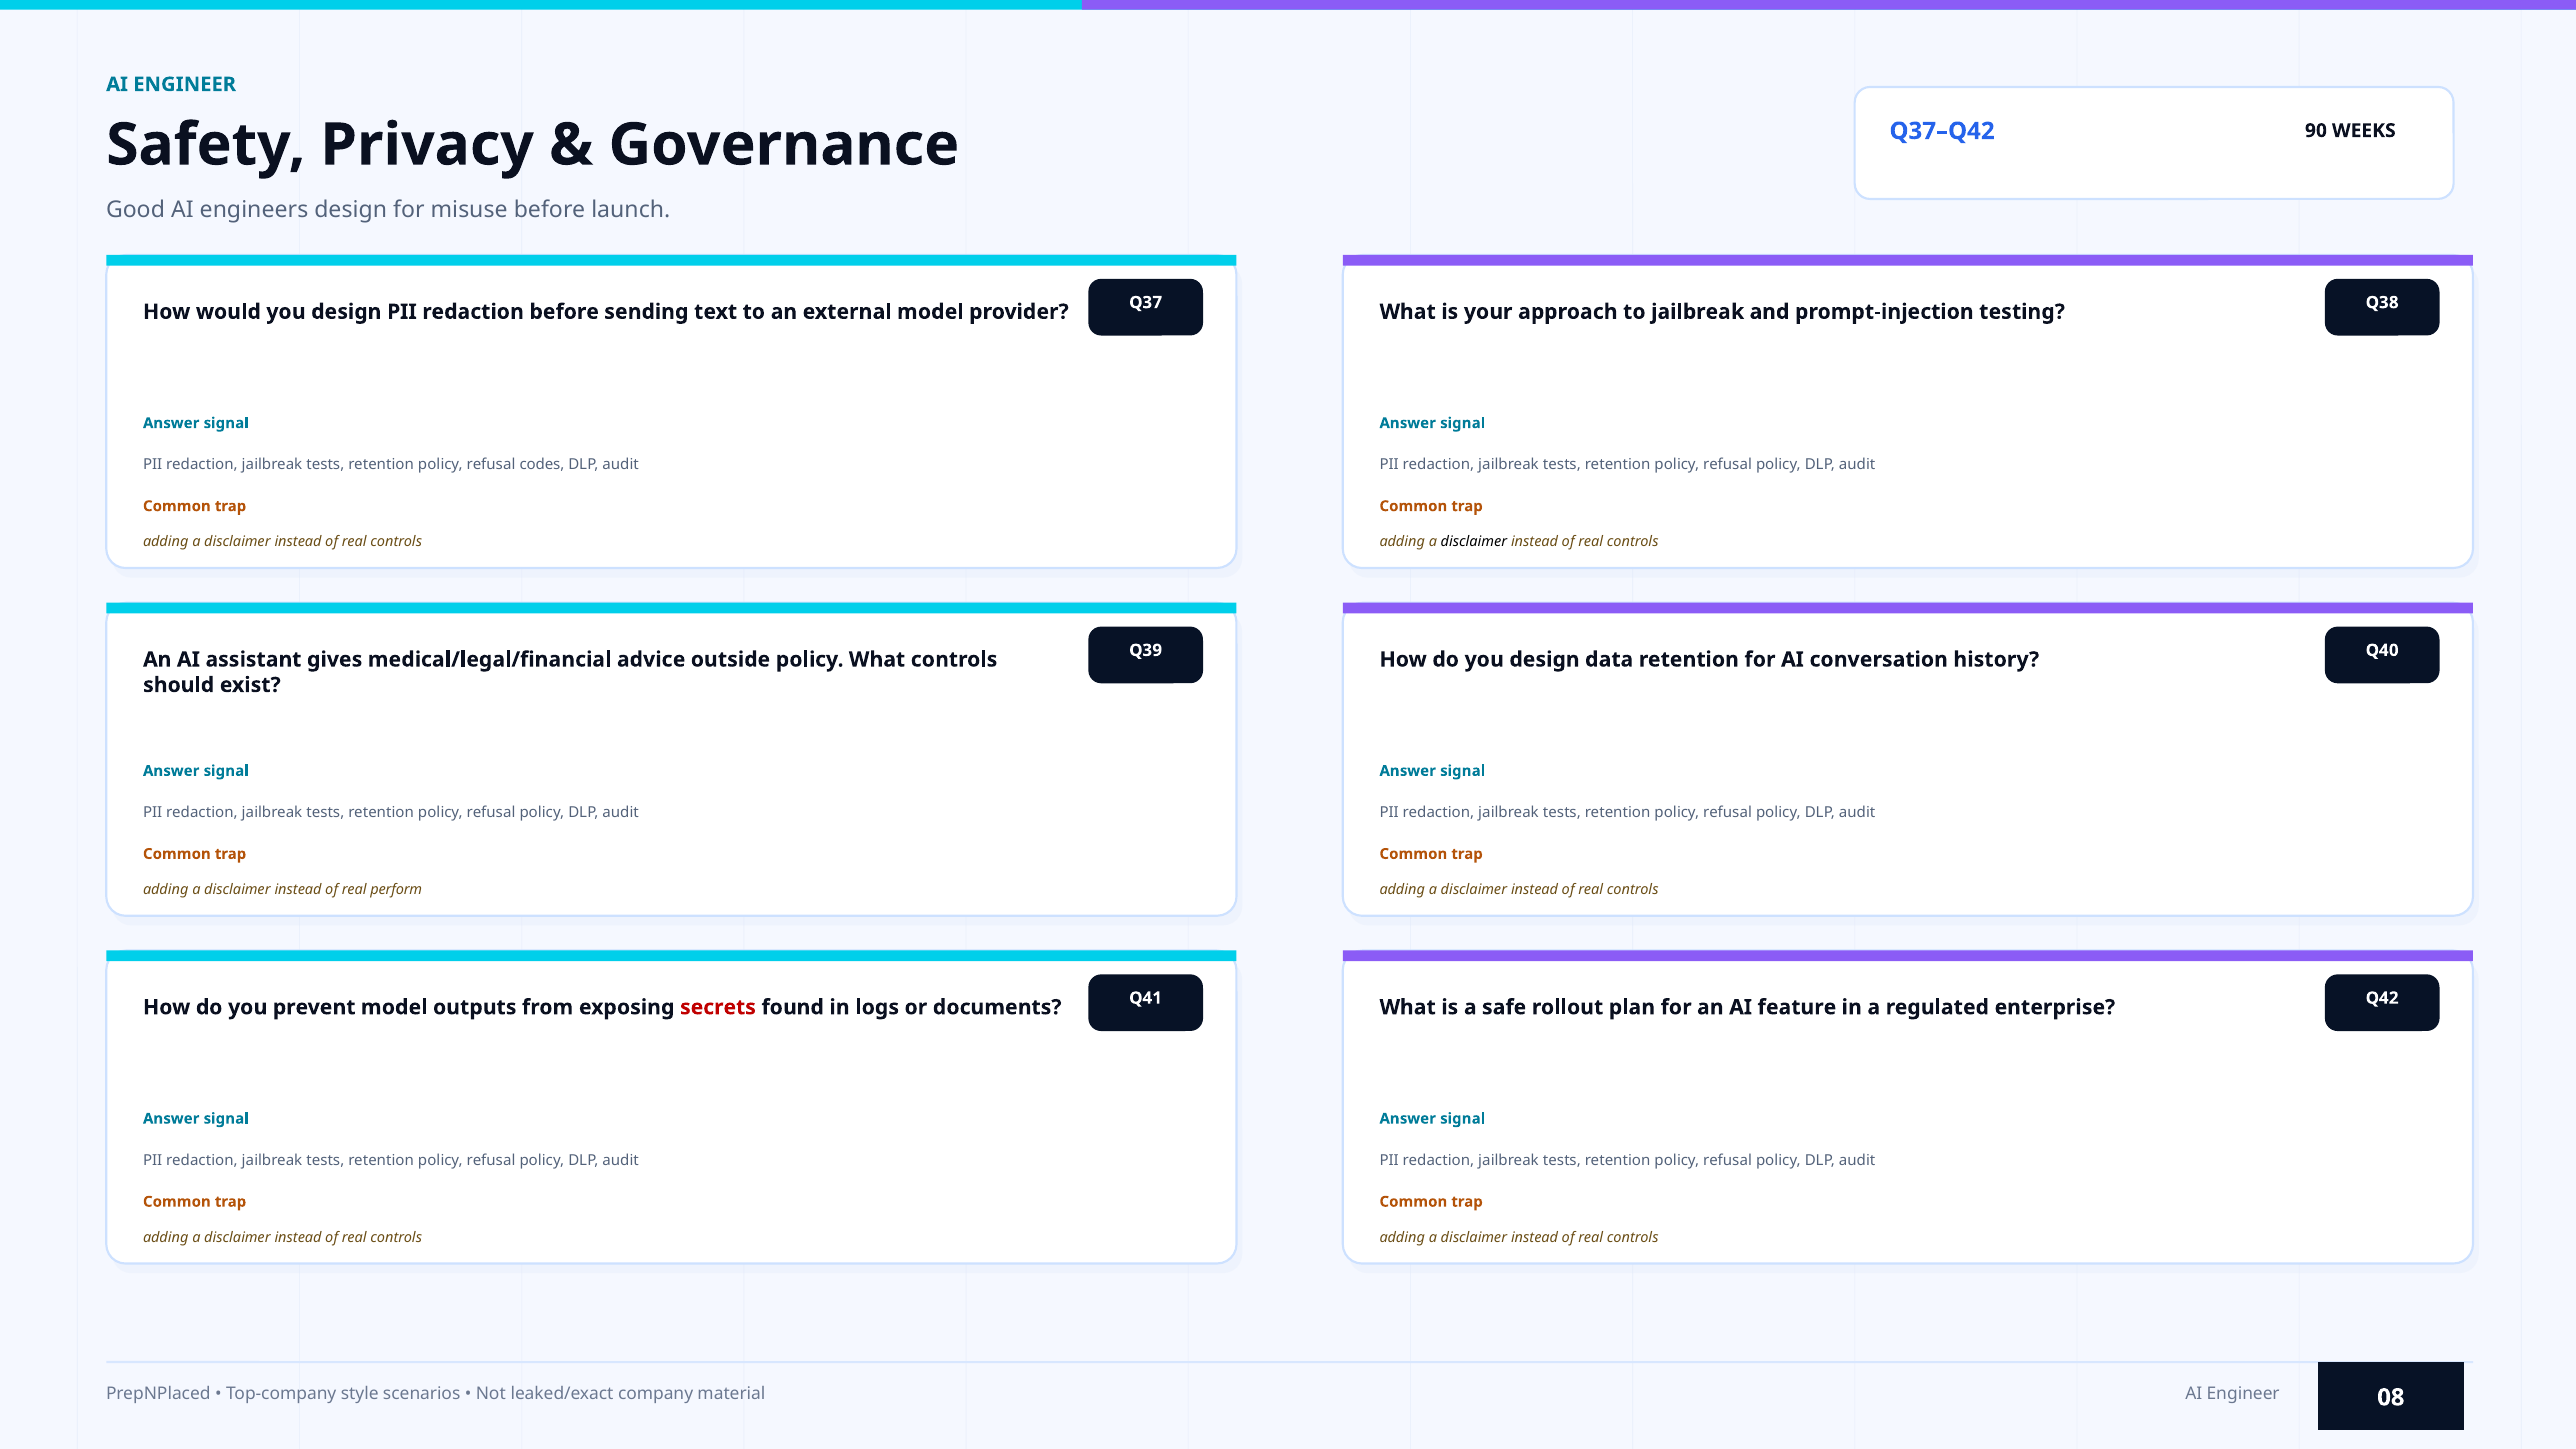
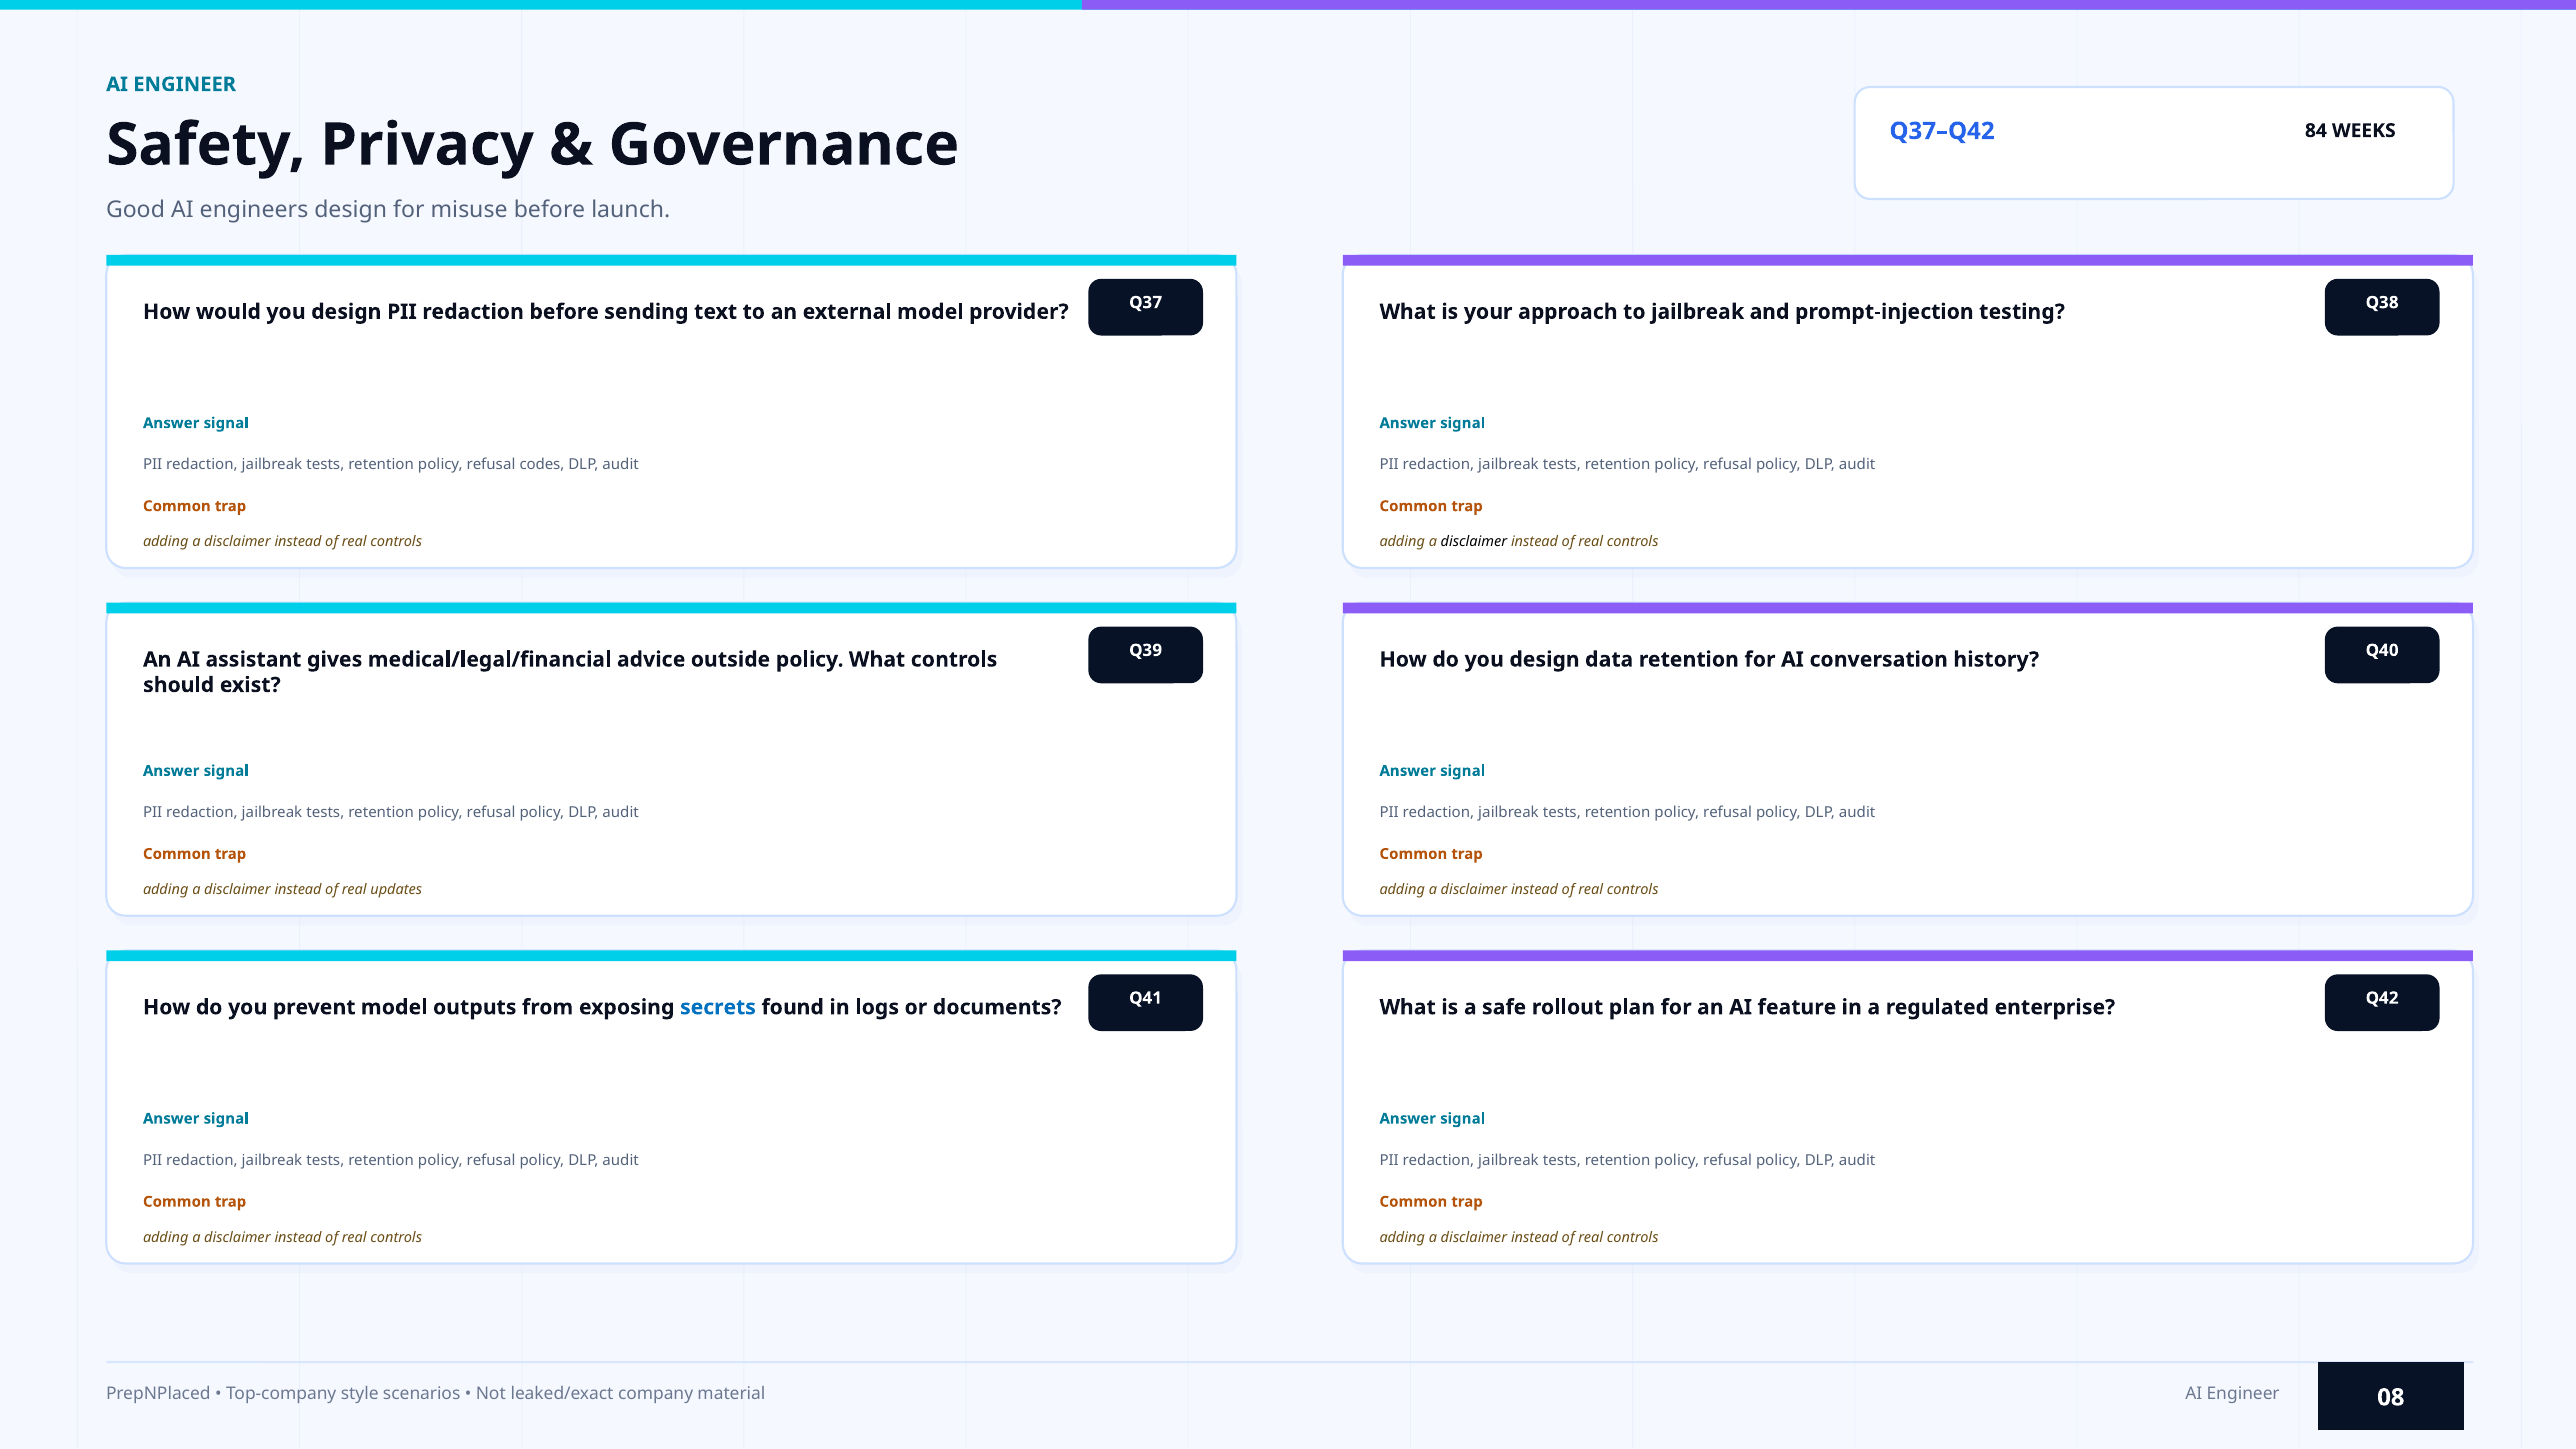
90: 90 -> 84
perform: perform -> updates
secrets colour: red -> blue
